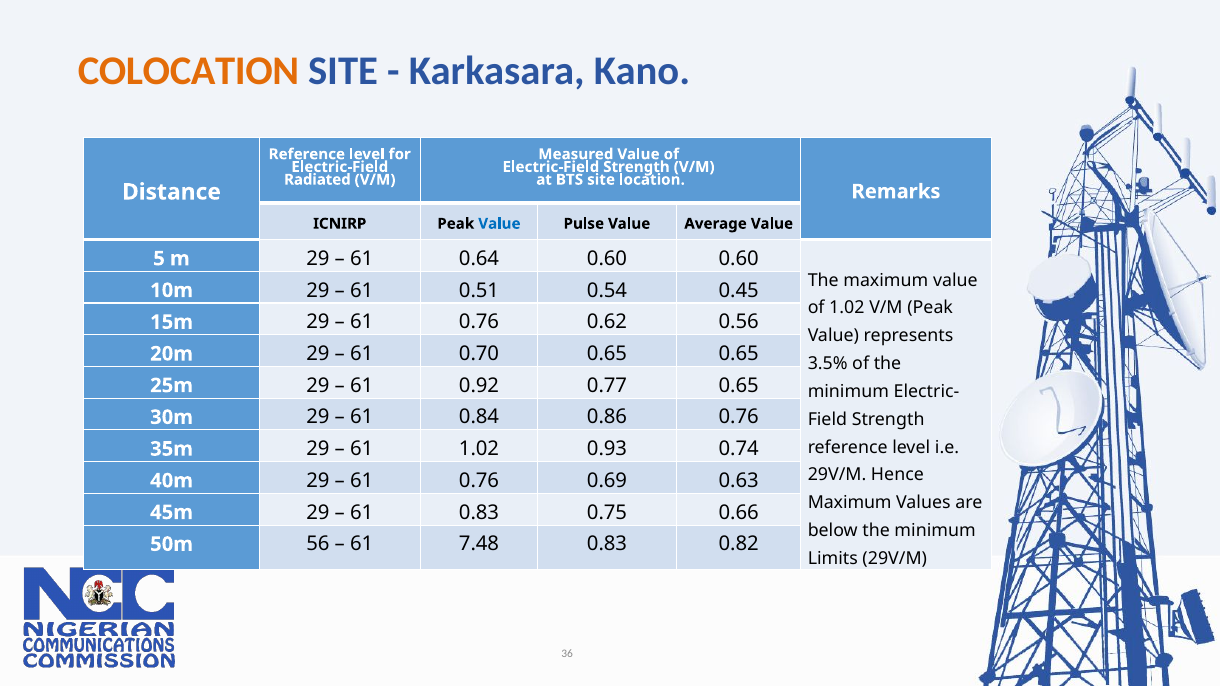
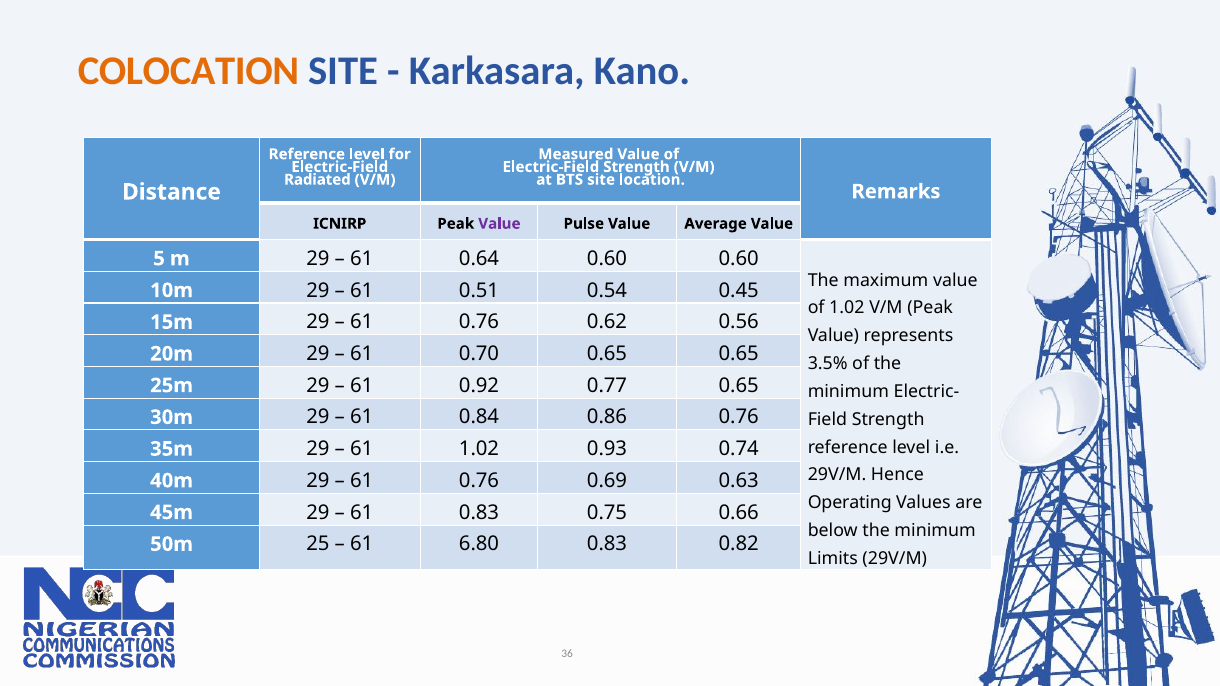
Value at (499, 224) colour: blue -> purple
Maximum at (850, 503): Maximum -> Operating
56: 56 -> 25
7.48: 7.48 -> 6.80
